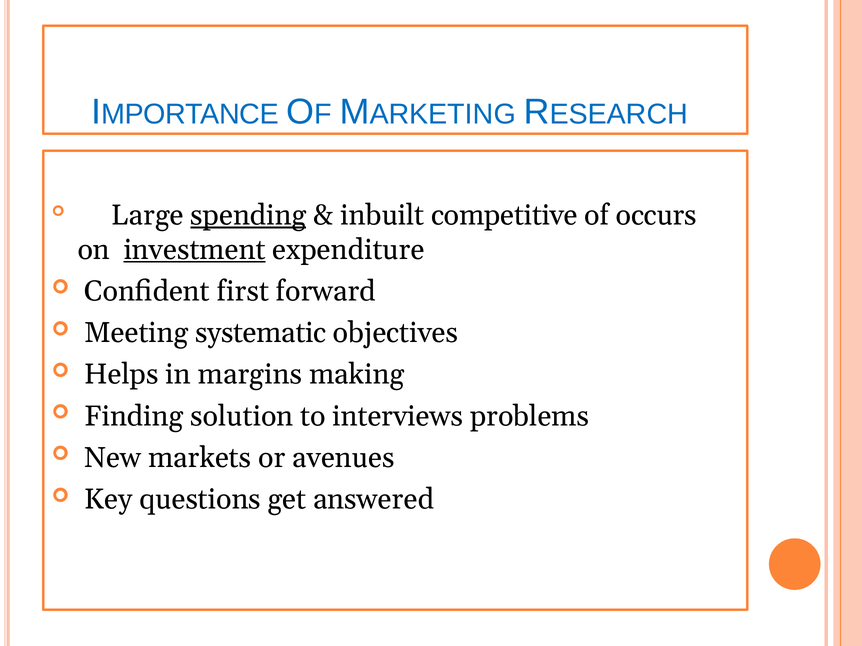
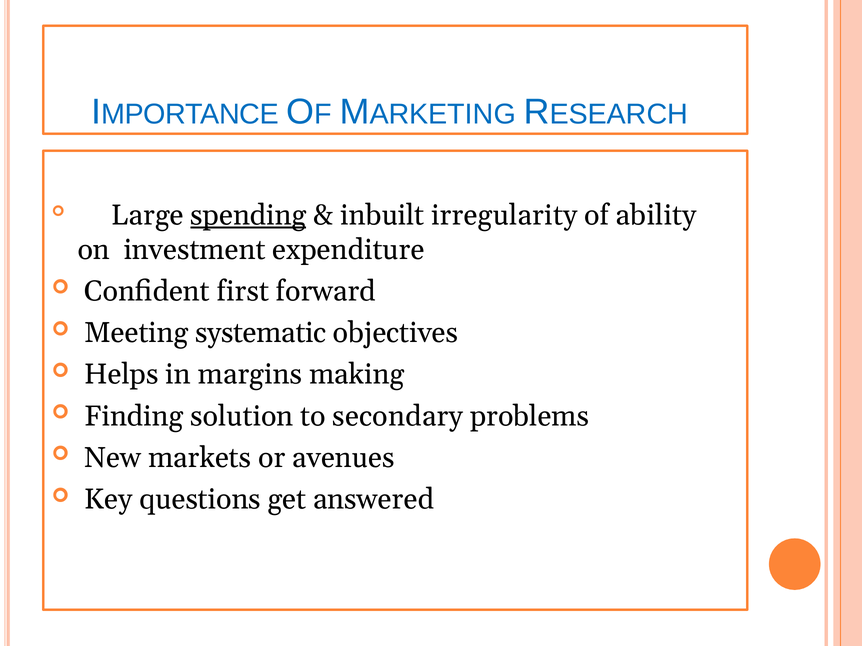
competitive: competitive -> irregularity
occurs: occurs -> ability
investment underline: present -> none
interviews: interviews -> secondary
